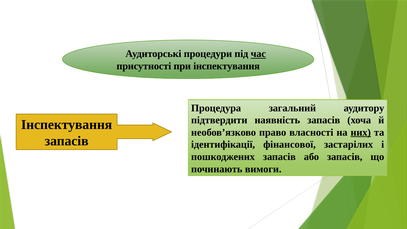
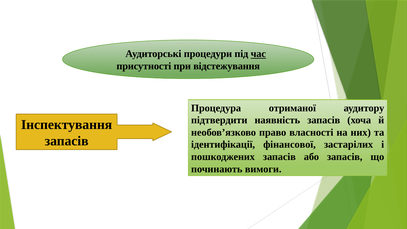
при інспектування: інспектування -> відстежування
загальний: загальний -> отриманої
них underline: present -> none
